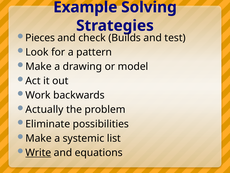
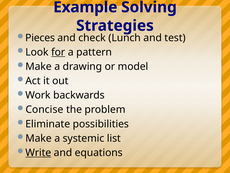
Builds: Builds -> Lunch
for underline: none -> present
Actually: Actually -> Concise
